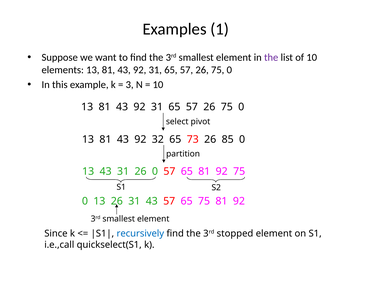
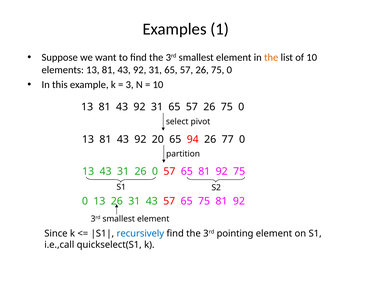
the at (271, 57) colour: purple -> orange
32: 32 -> 20
73: 73 -> 94
85: 85 -> 77
stopped: stopped -> pointing
